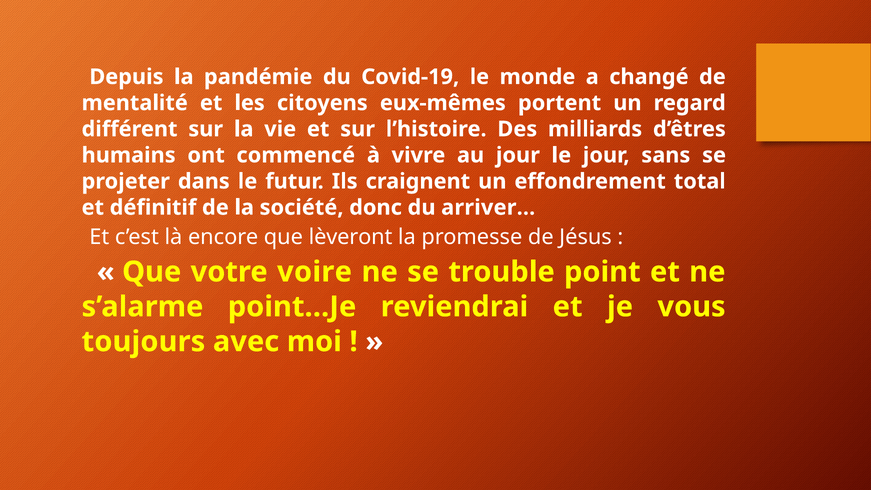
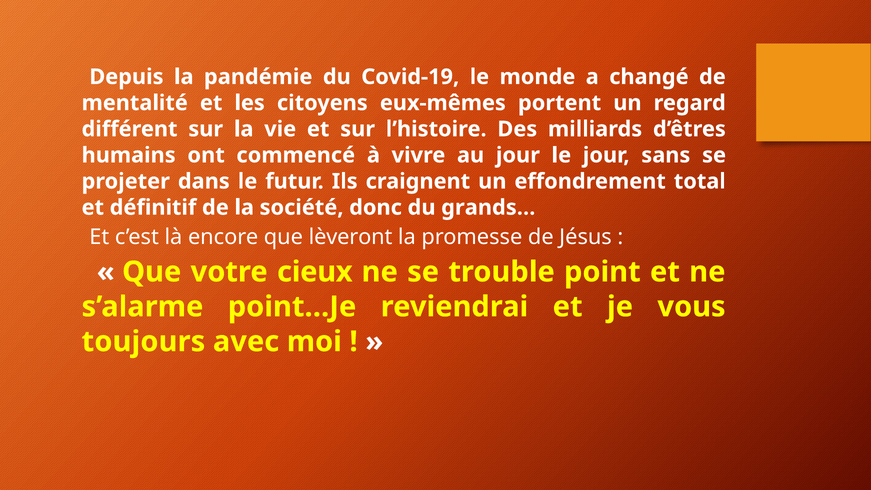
arriver…: arriver… -> grands…
voire: voire -> cieux
